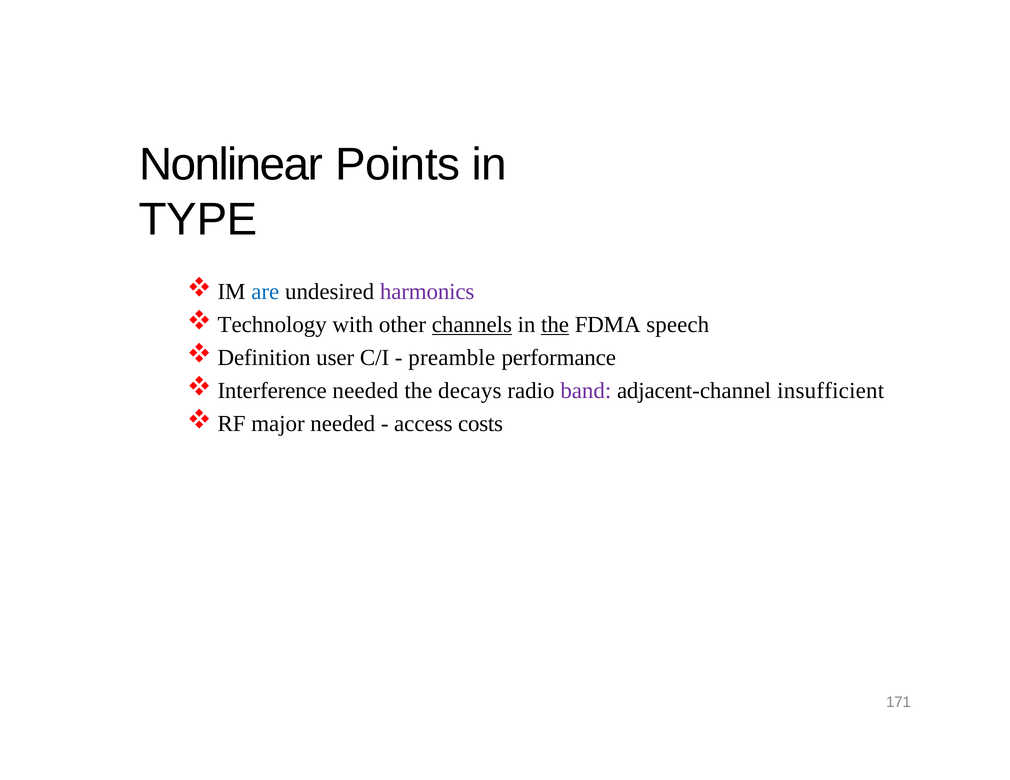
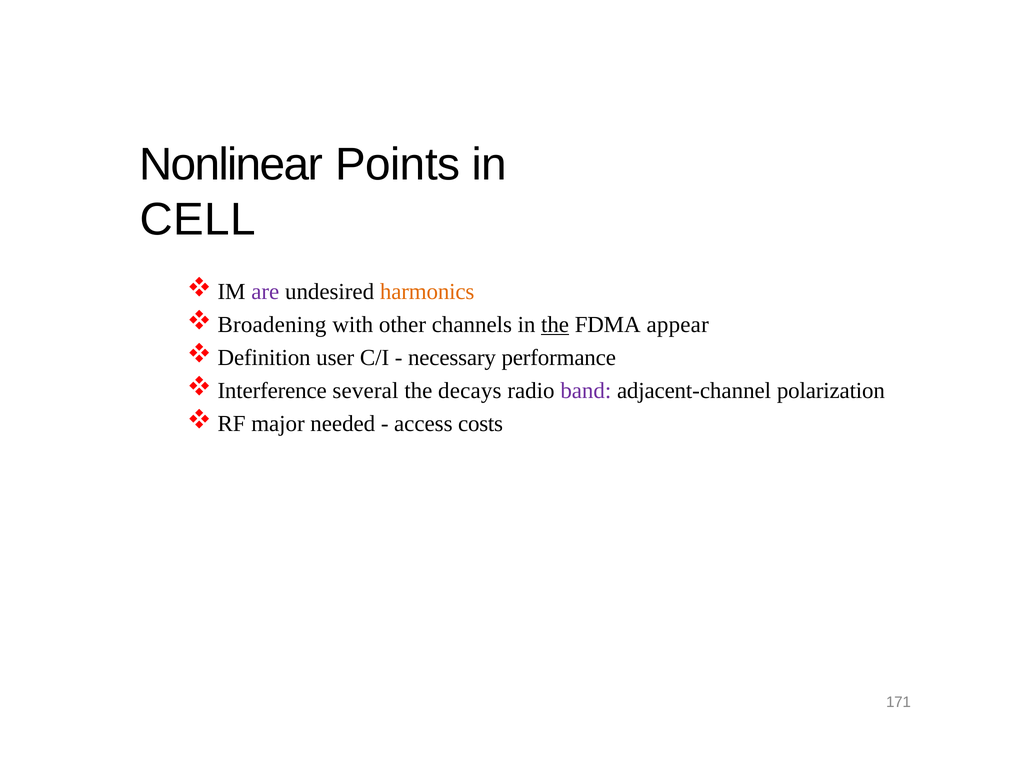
TYPE: TYPE -> CELL
are colour: blue -> purple
harmonics colour: purple -> orange
Technology: Technology -> Broadening
channels underline: present -> none
speech: speech -> appear
preamble: preamble -> necessary
Interference needed: needed -> several
insufficient: insufficient -> polarization
